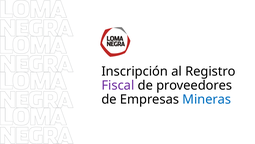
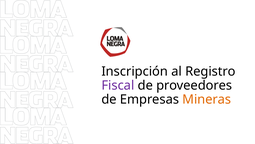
Mineras colour: blue -> orange
